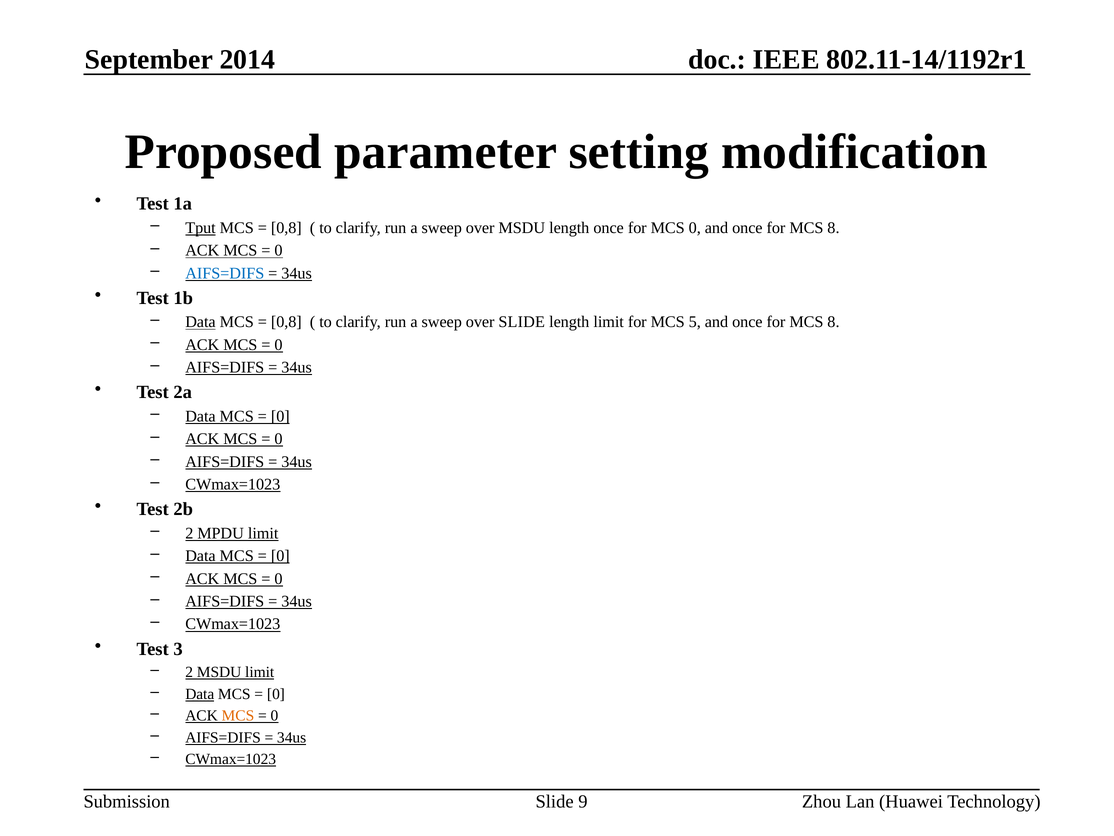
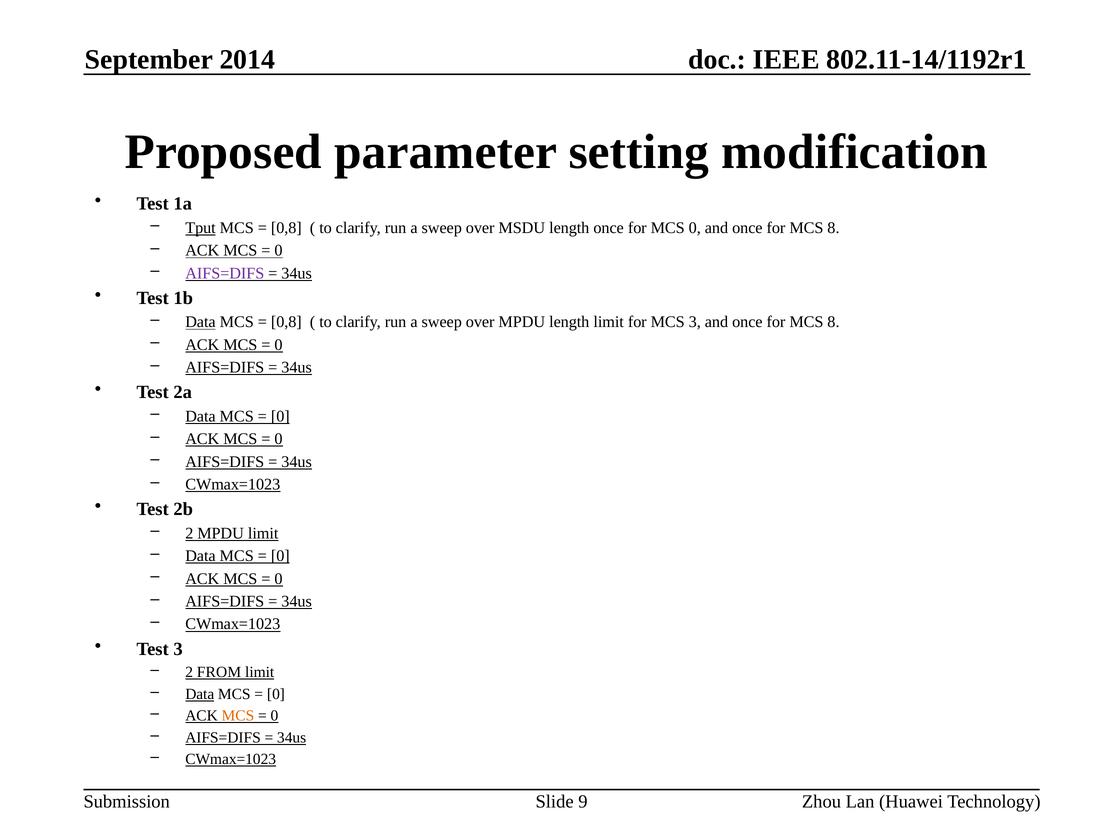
AIFS=DIFS at (225, 273) colour: blue -> purple
over SLIDE: SLIDE -> MPDU
MCS 5: 5 -> 3
2 MSDU: MSDU -> FROM
